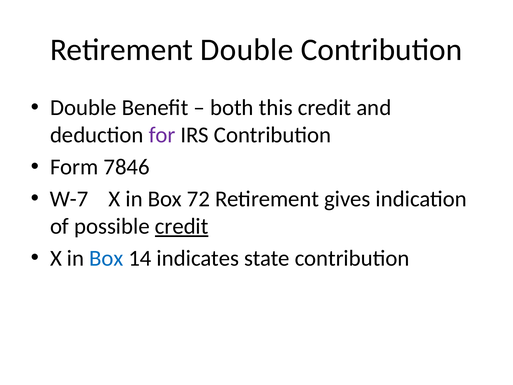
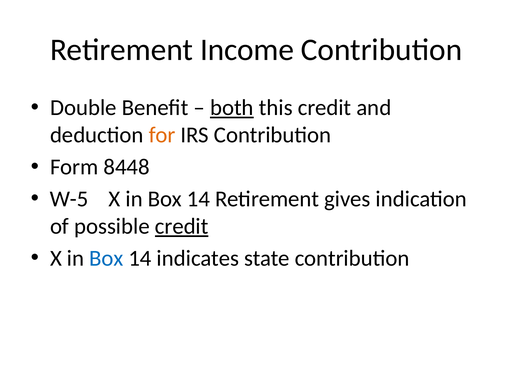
Retirement Double: Double -> Income
both underline: none -> present
for colour: purple -> orange
7846: 7846 -> 8448
W-7: W-7 -> W-5
72 at (198, 199): 72 -> 14
